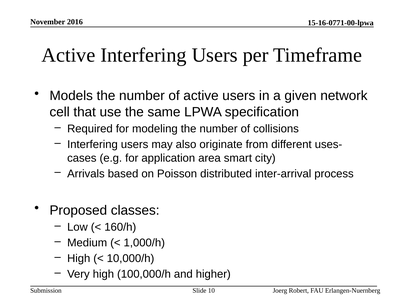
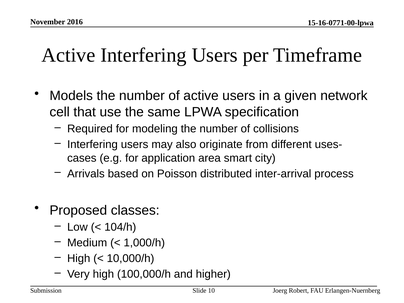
160/h: 160/h -> 104/h
